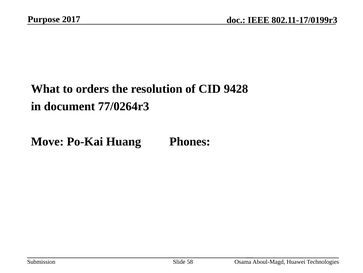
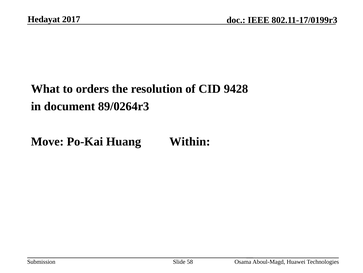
Purpose: Purpose -> Hedayat
77/0264r3: 77/0264r3 -> 89/0264r3
Phones: Phones -> Within
